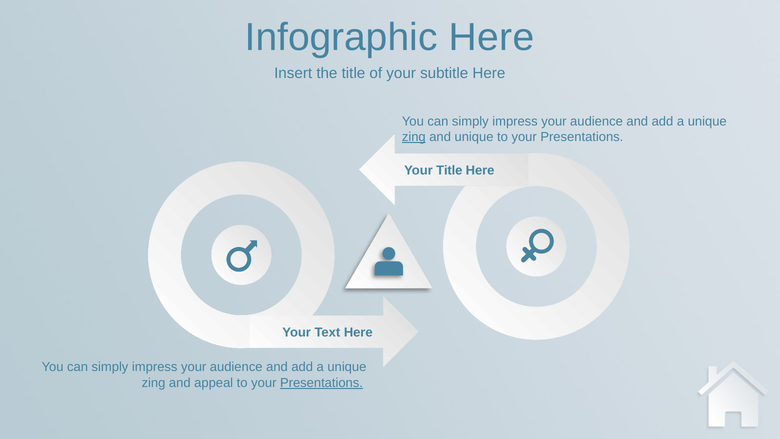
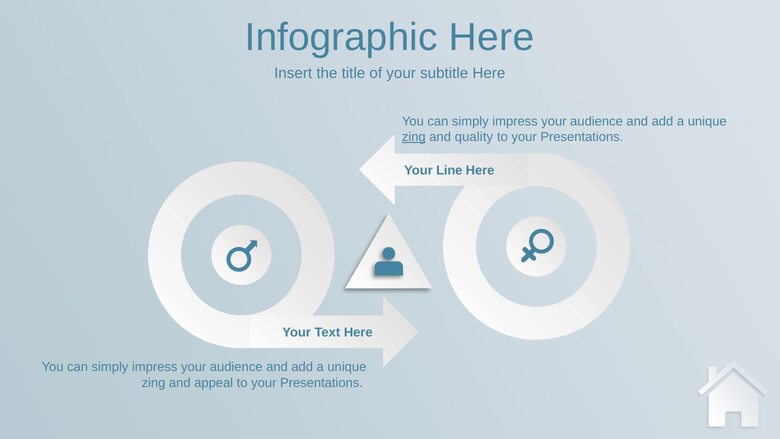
and unique: unique -> quality
Your Title: Title -> Line
Presentations at (321, 383) underline: present -> none
